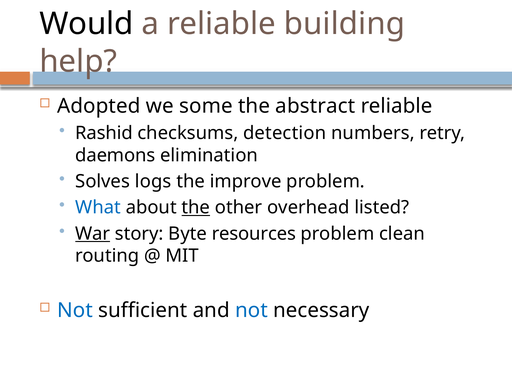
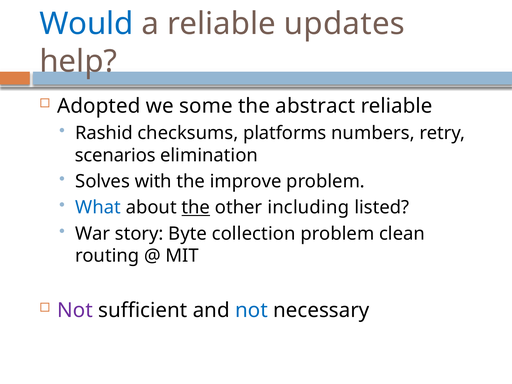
Would colour: black -> blue
building: building -> updates
detection: detection -> platforms
daemons: daemons -> scenarios
logs: logs -> with
overhead: overhead -> including
War underline: present -> none
resources: resources -> collection
Not at (75, 310) colour: blue -> purple
